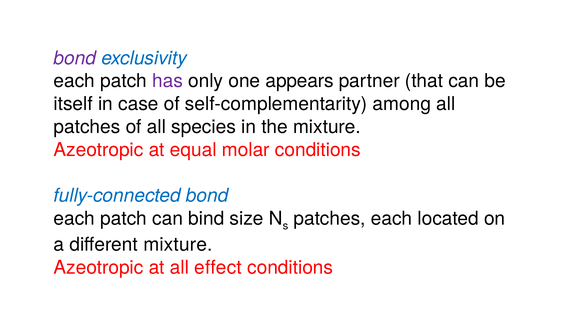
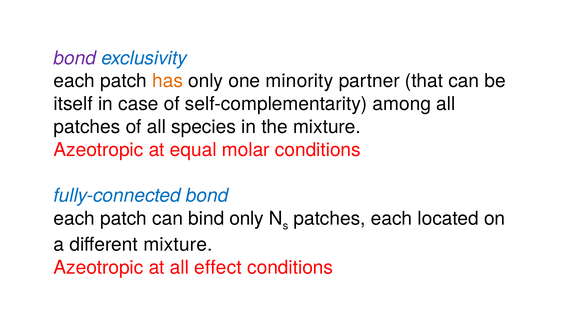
has colour: purple -> orange
appears: appears -> minority
bind size: size -> only
